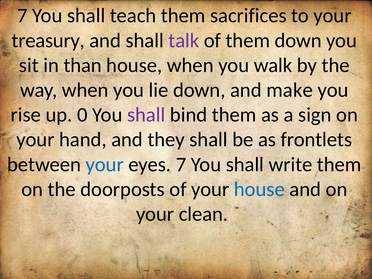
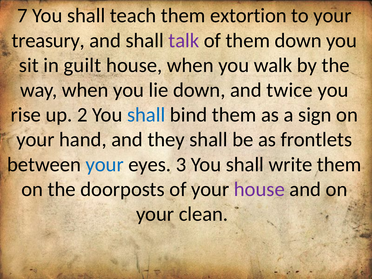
sacrifices: sacrifices -> extortion
than: than -> guilt
make: make -> twice
0: 0 -> 2
shall at (146, 115) colour: purple -> blue
eyes 7: 7 -> 3
house at (259, 189) colour: blue -> purple
